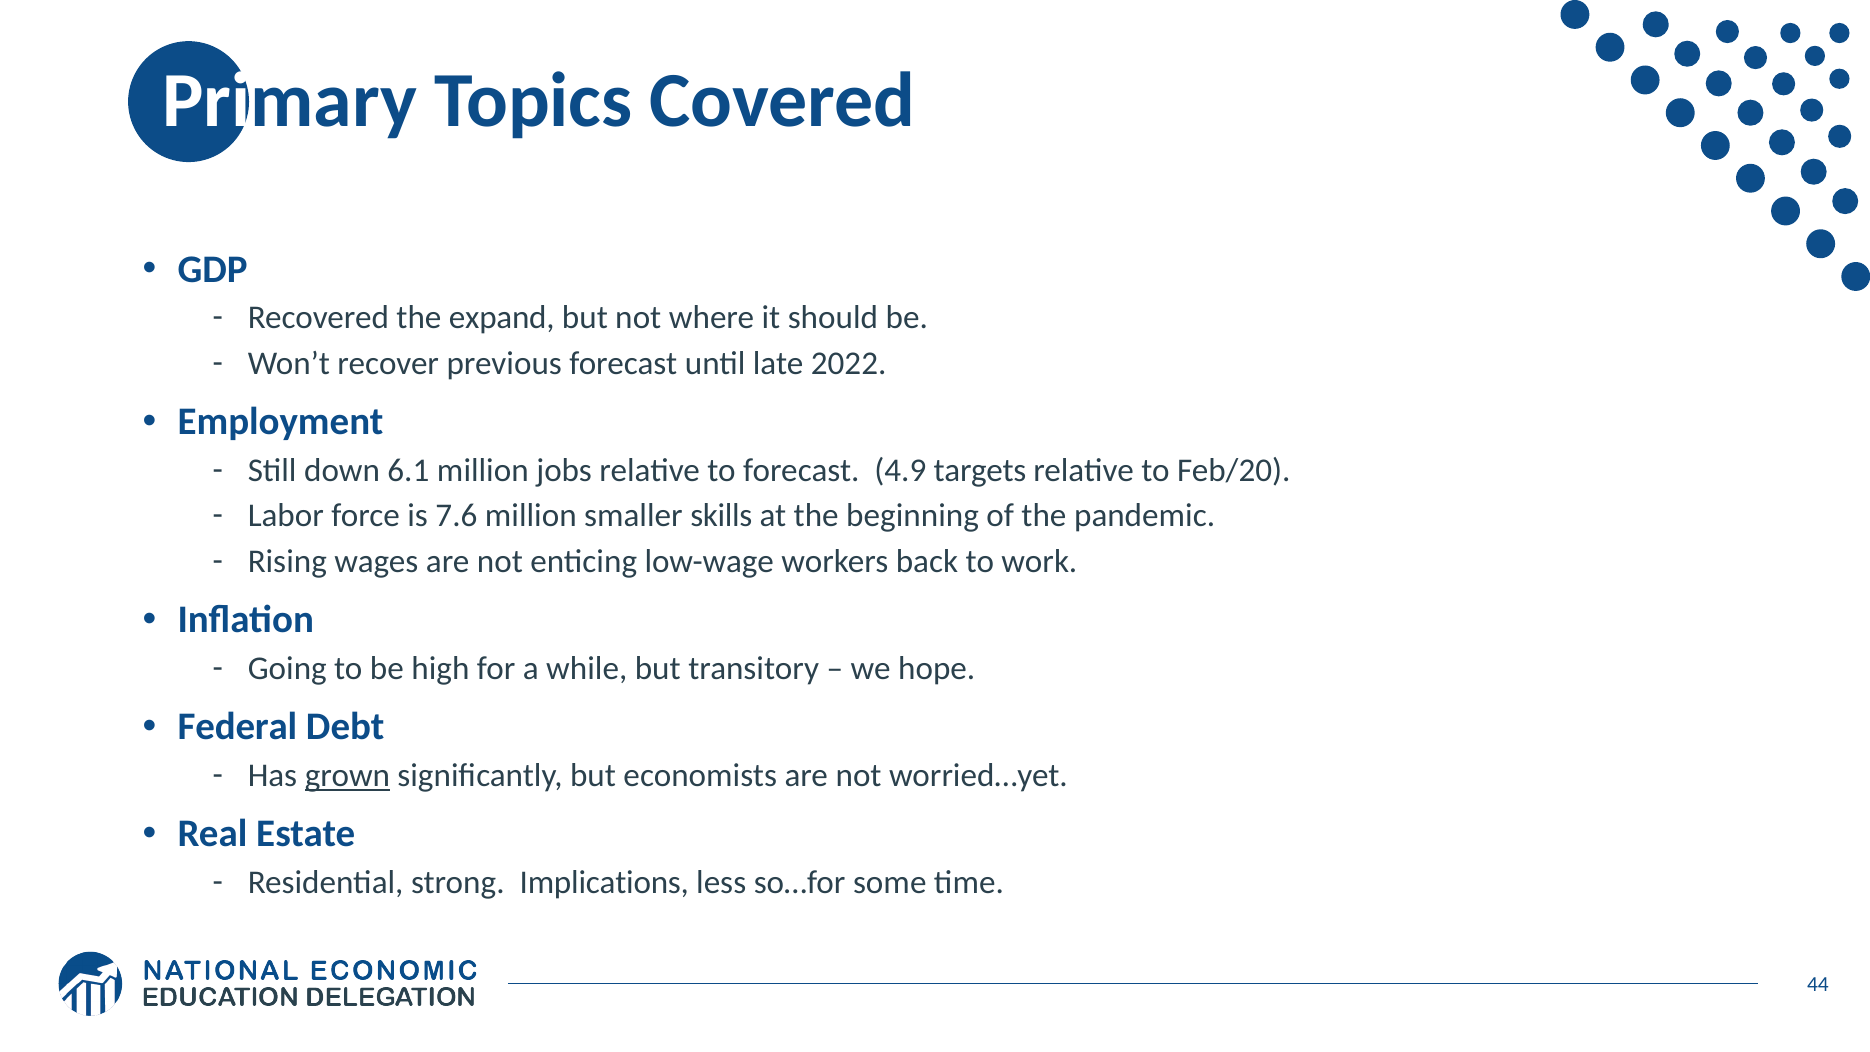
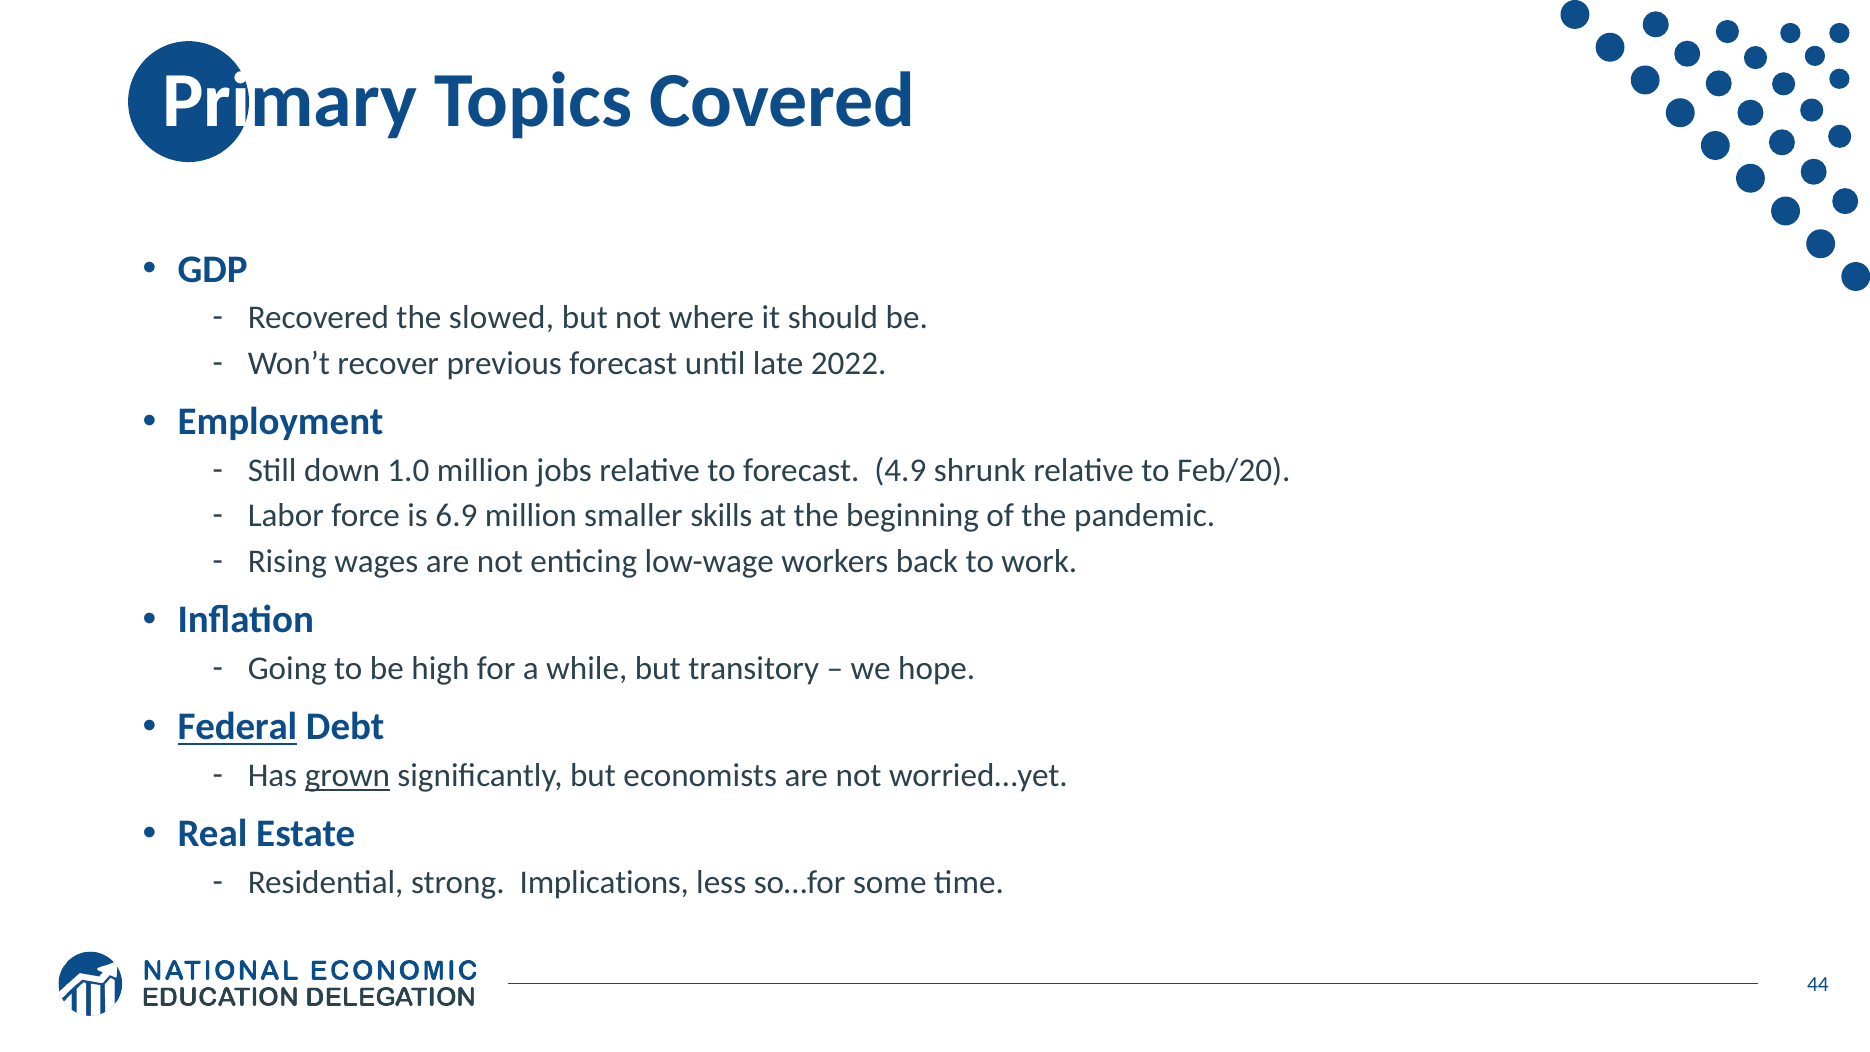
expand: expand -> slowed
6.1: 6.1 -> 1.0
targets: targets -> shrunk
7.6: 7.6 -> 6.9
Federal underline: none -> present
